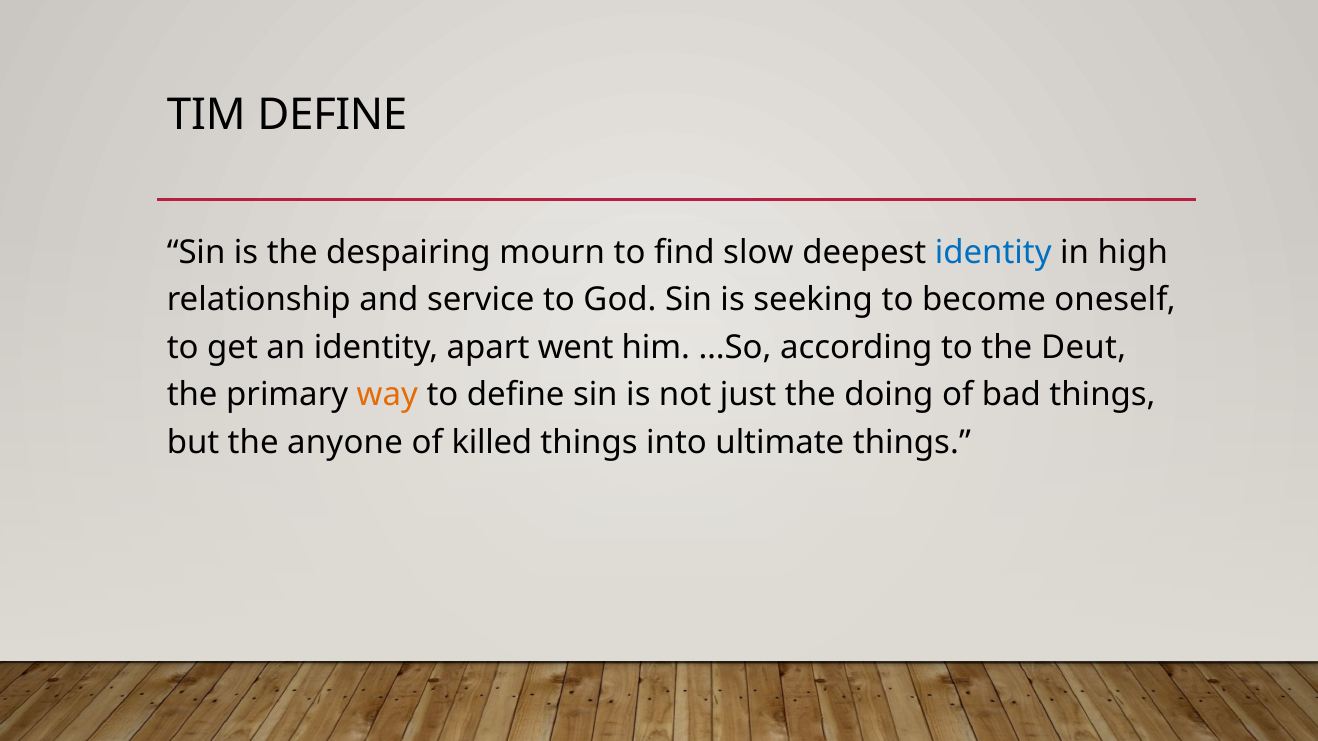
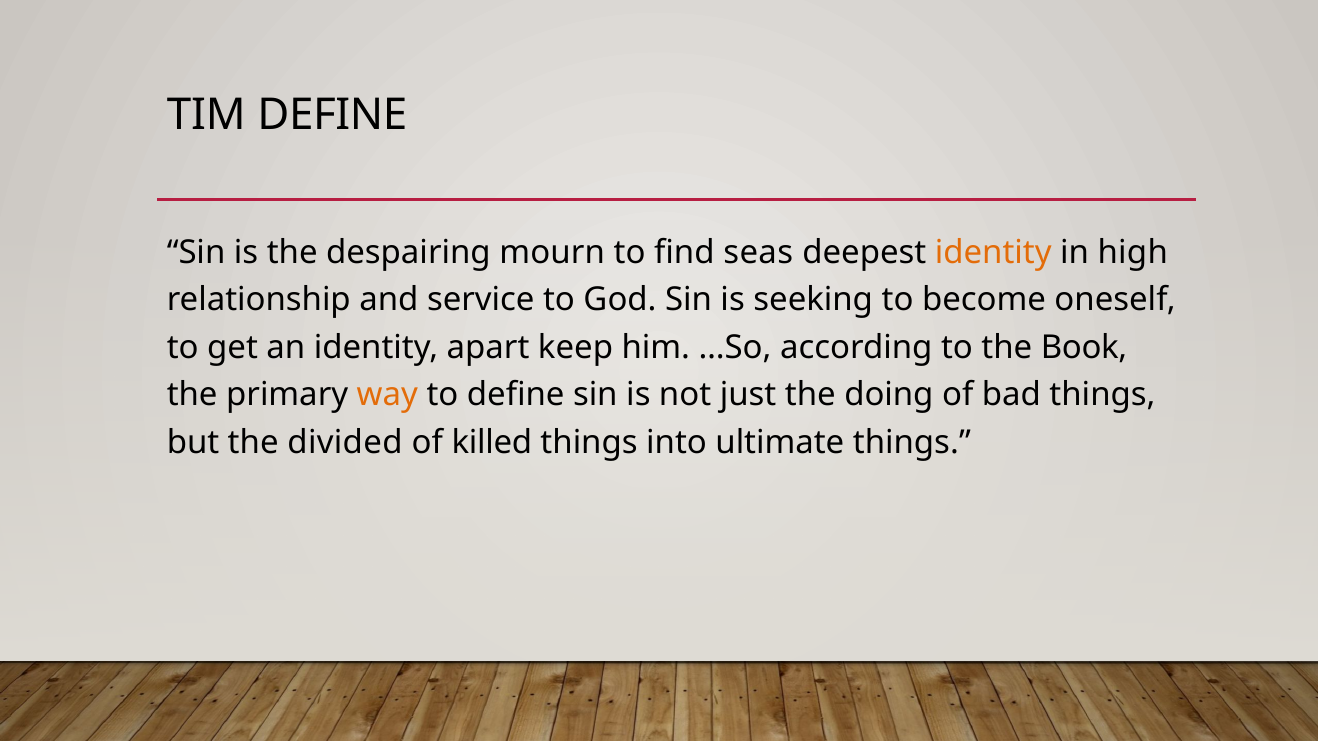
slow: slow -> seas
identity at (993, 253) colour: blue -> orange
went: went -> keep
Deut: Deut -> Book
anyone: anyone -> divided
